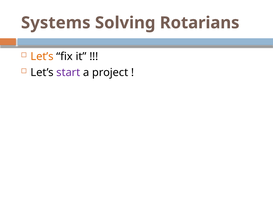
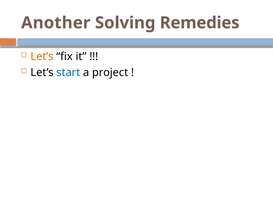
Systems: Systems -> Another
Rotarians: Rotarians -> Remedies
start colour: purple -> blue
